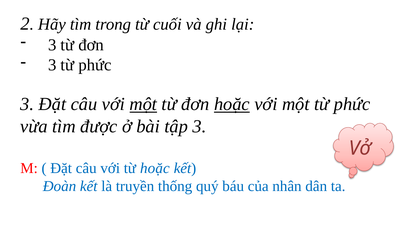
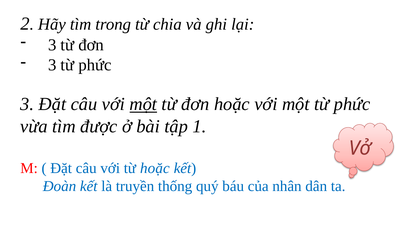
cuối: cuối -> chia
hoặc at (232, 104) underline: present -> none
tập 3: 3 -> 1
